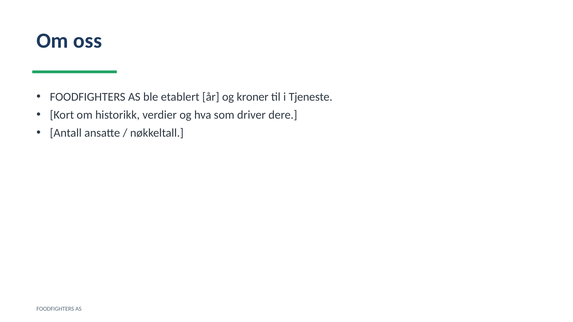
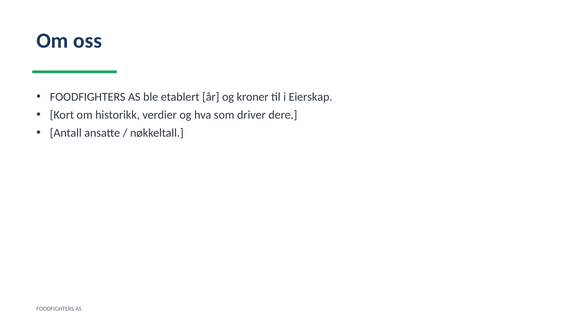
Tjeneste: Tjeneste -> Eierskap
